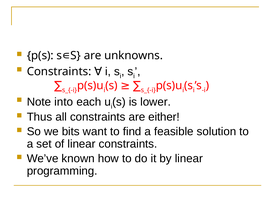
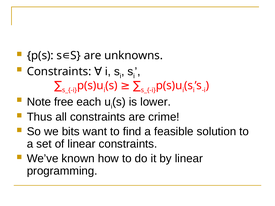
into: into -> free
either: either -> crime
